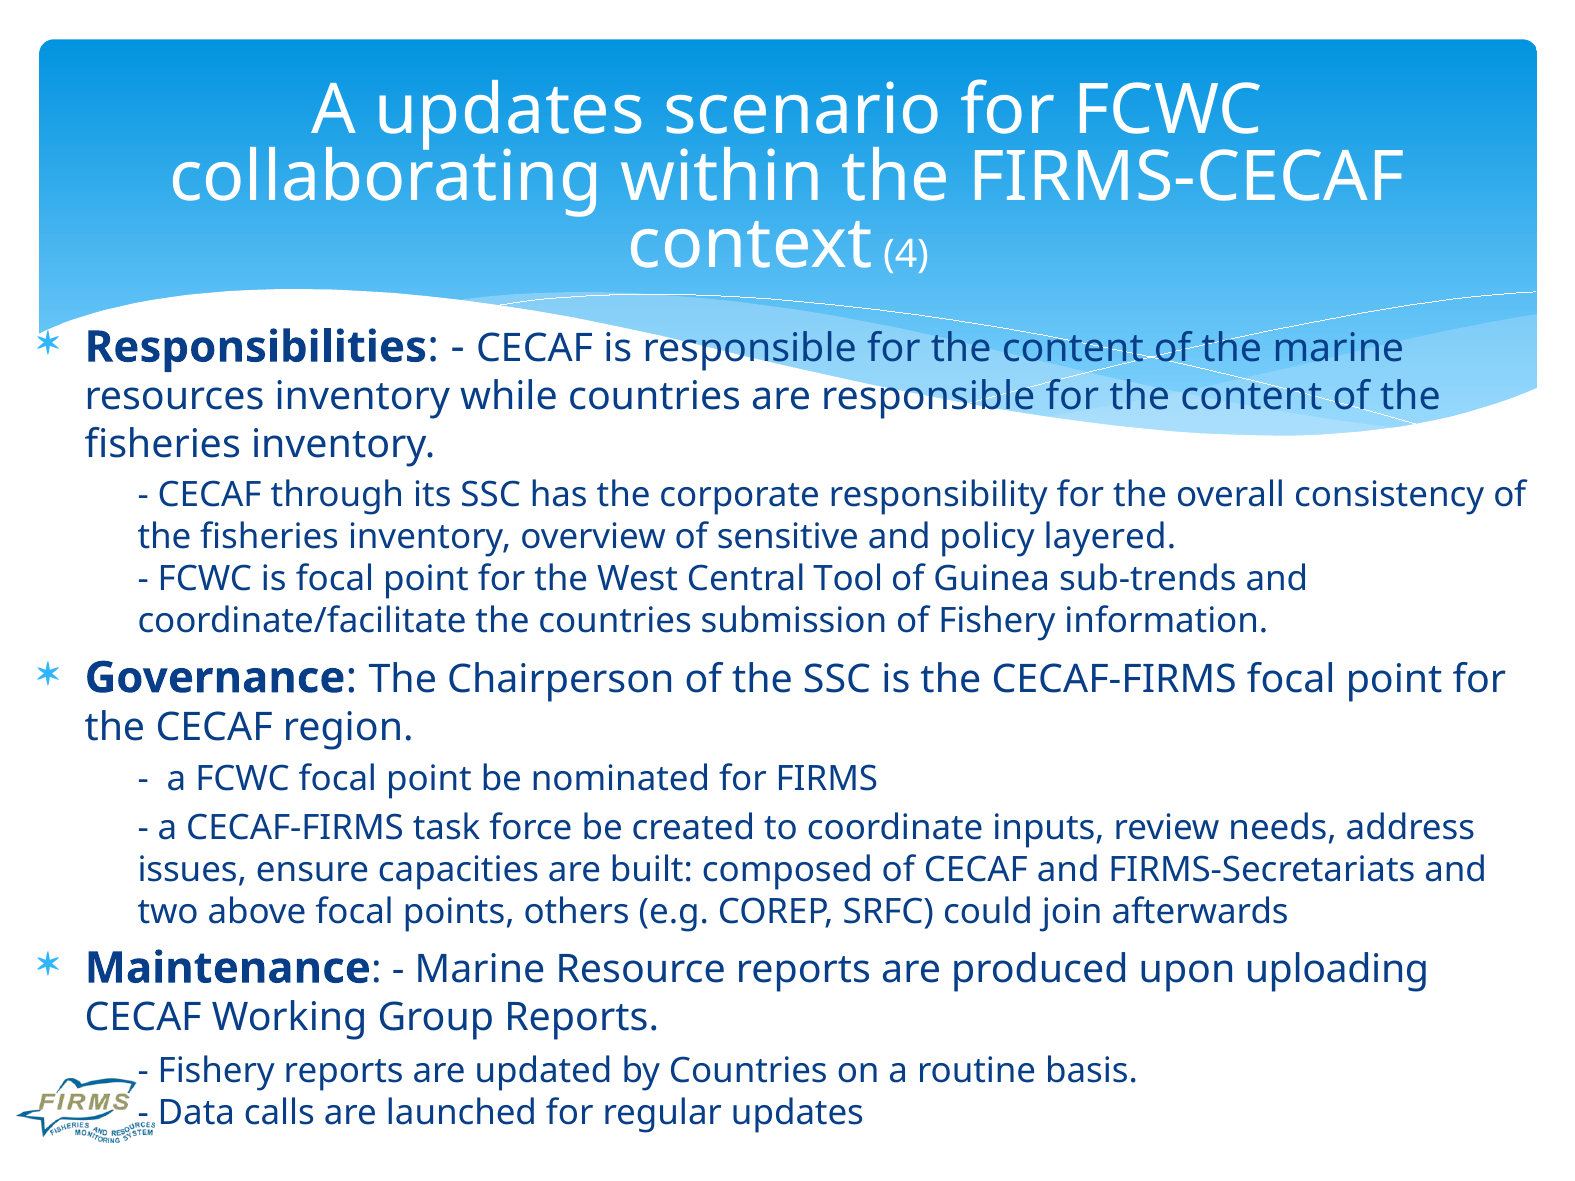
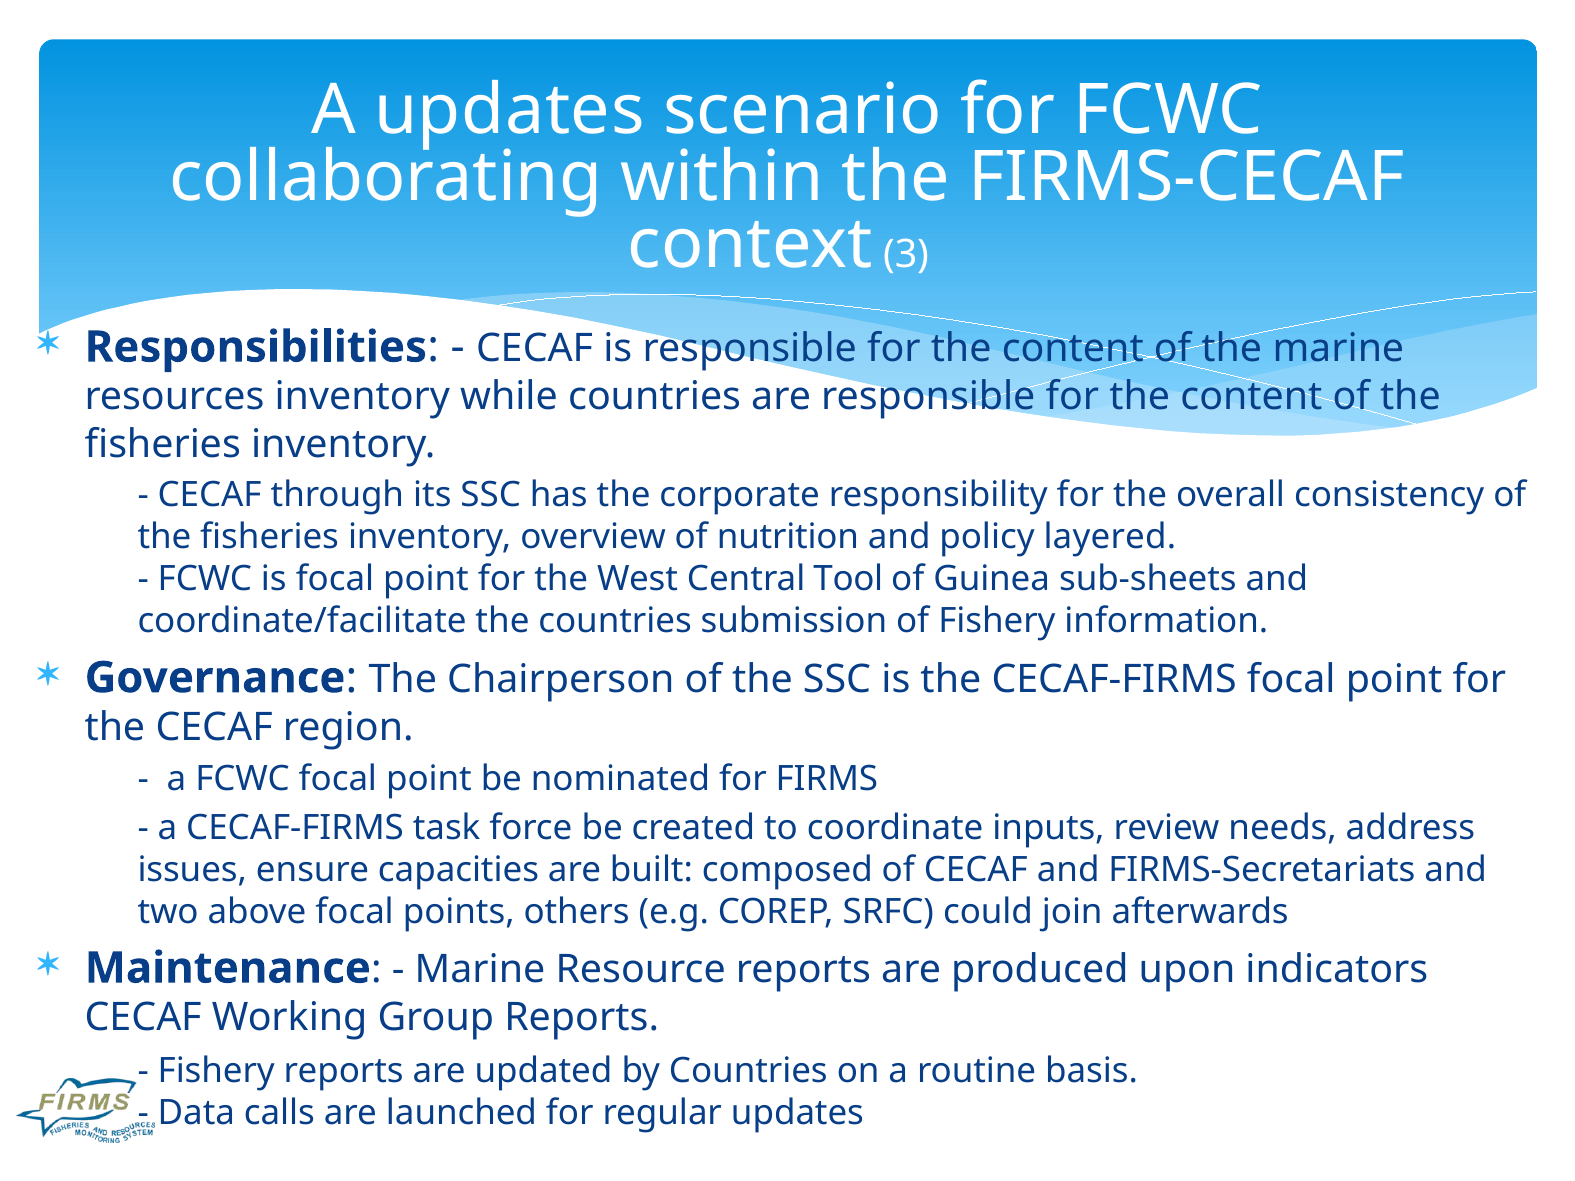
4: 4 -> 3
sensitive: sensitive -> nutrition
sub-trends: sub-trends -> sub-sheets
uploading: uploading -> indicators
